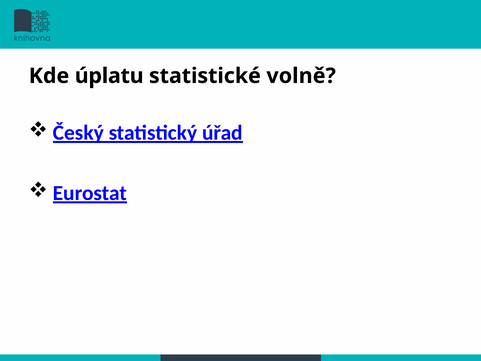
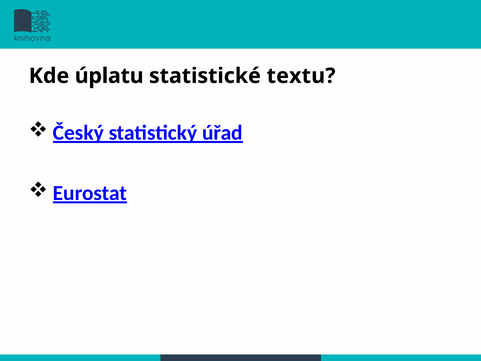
volně: volně -> textu
